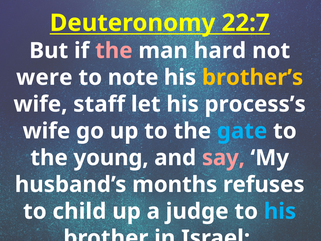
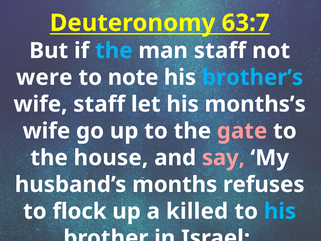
22:7: 22:7 -> 63:7
the at (114, 51) colour: pink -> light blue
man hard: hard -> staff
brother’s colour: yellow -> light blue
process’s: process’s -> months’s
gate colour: light blue -> pink
young: young -> house
child: child -> flock
judge: judge -> killed
